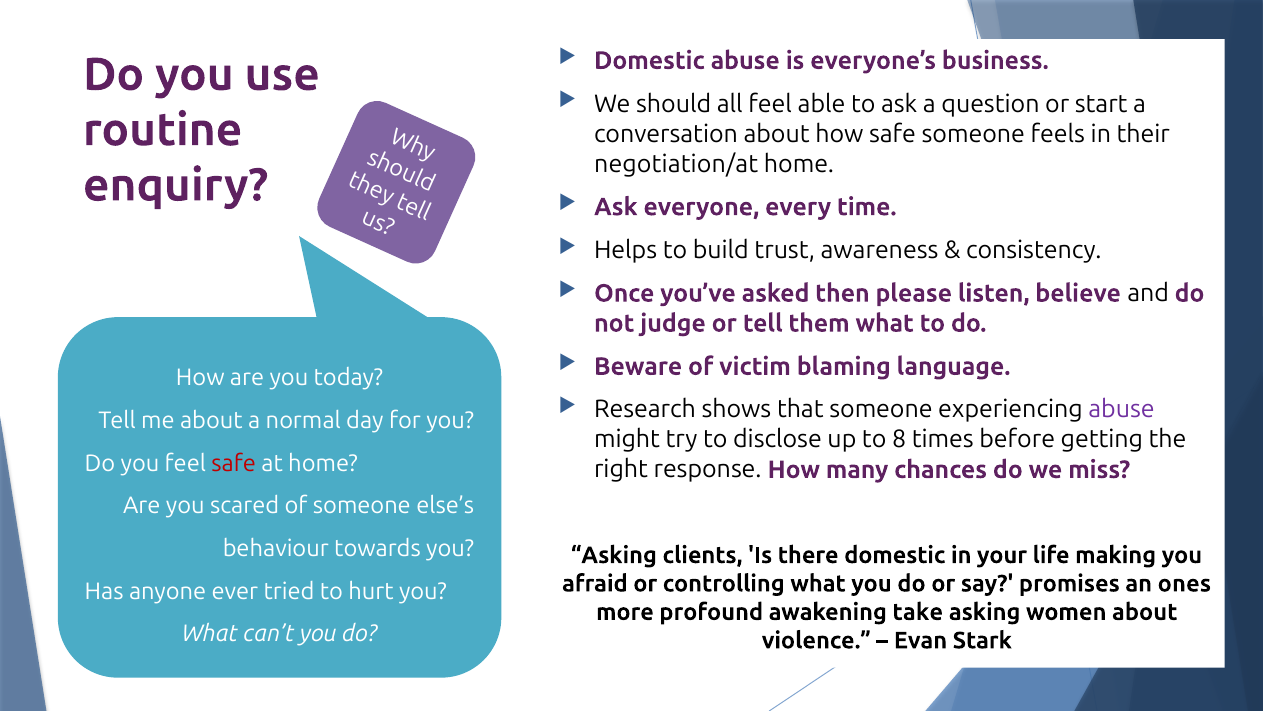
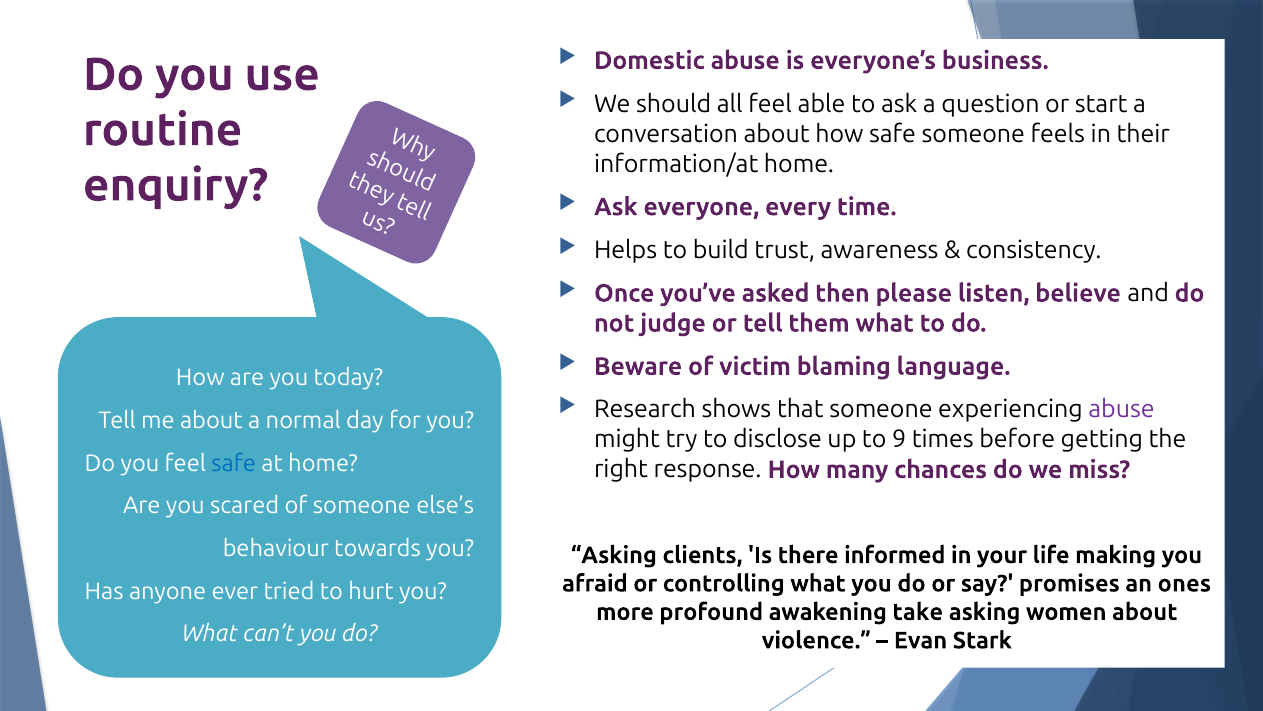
negotiation/at: negotiation/at -> information/at
8: 8 -> 9
safe at (234, 463) colour: red -> blue
there domestic: domestic -> informed
